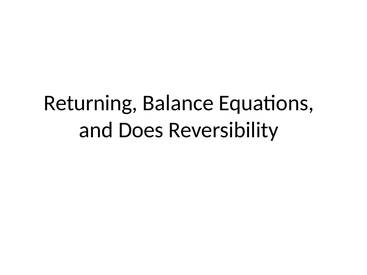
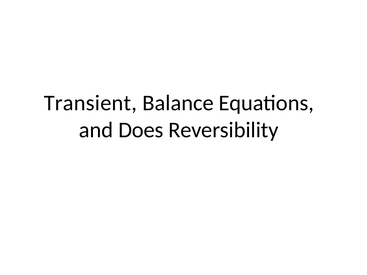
Returning: Returning -> Transient
